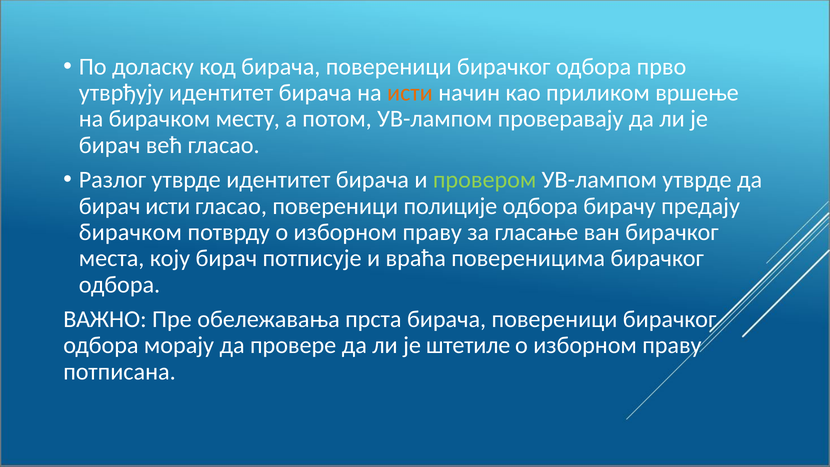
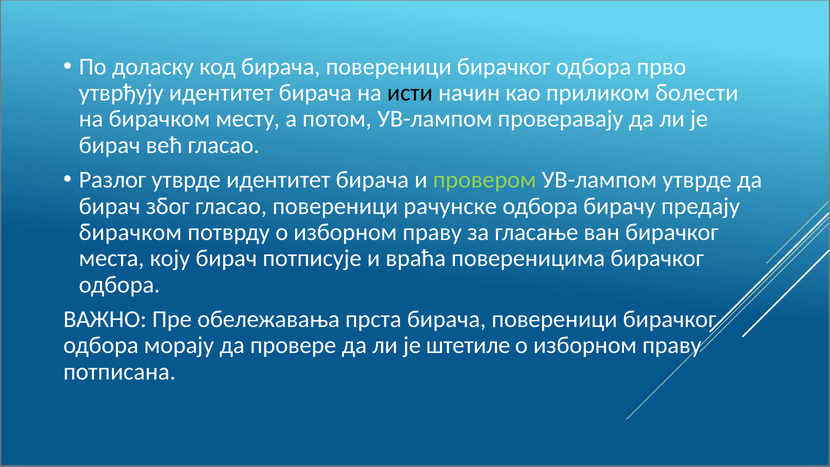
исти at (410, 93) colour: orange -> black
вршење: вршење -> болести
бирач исти: исти -> због
полиције: полиције -> рачунске
